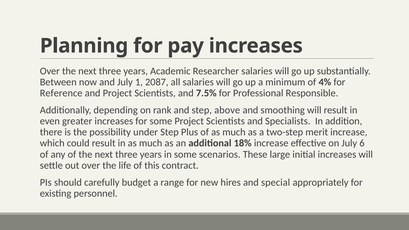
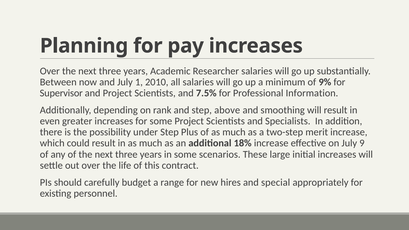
2087: 2087 -> 2010
4%: 4% -> 9%
Reference: Reference -> Supervisor
Responsible: Responsible -> Information
6: 6 -> 9
